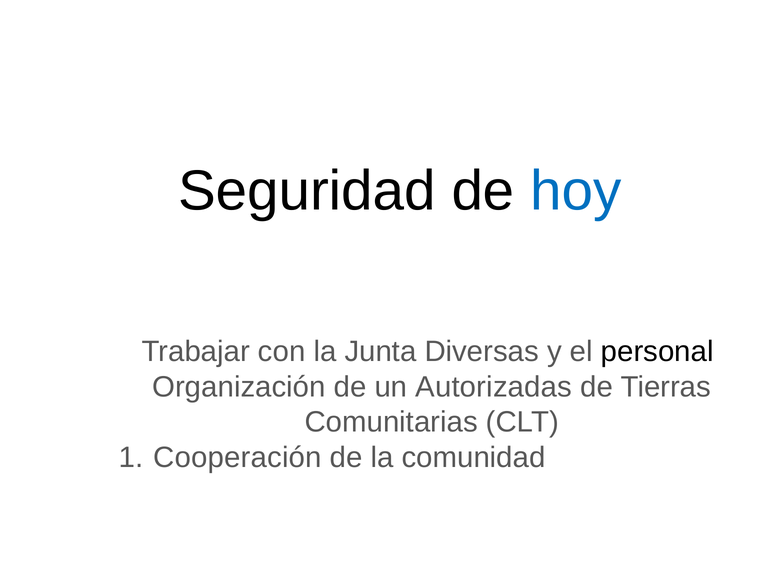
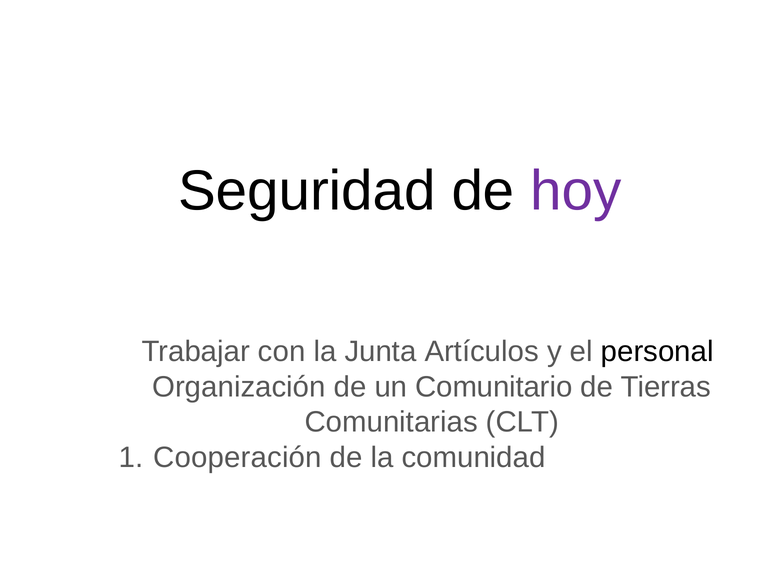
hoy colour: blue -> purple
Diversas: Diversas -> Artículos
Autorizadas: Autorizadas -> Comunitario
